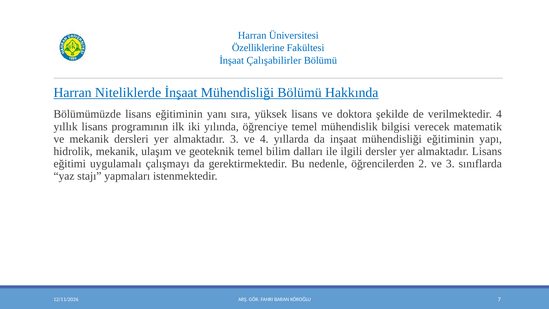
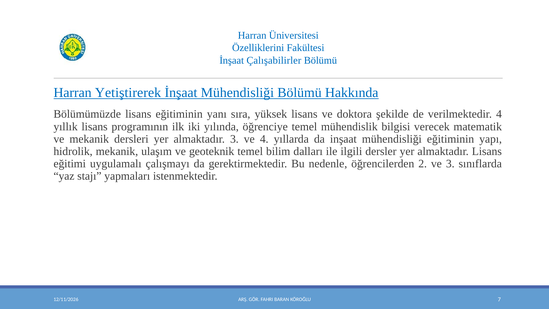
Özelliklerine: Özelliklerine -> Özelliklerini
Niteliklerde: Niteliklerde -> Yetiştirerek
